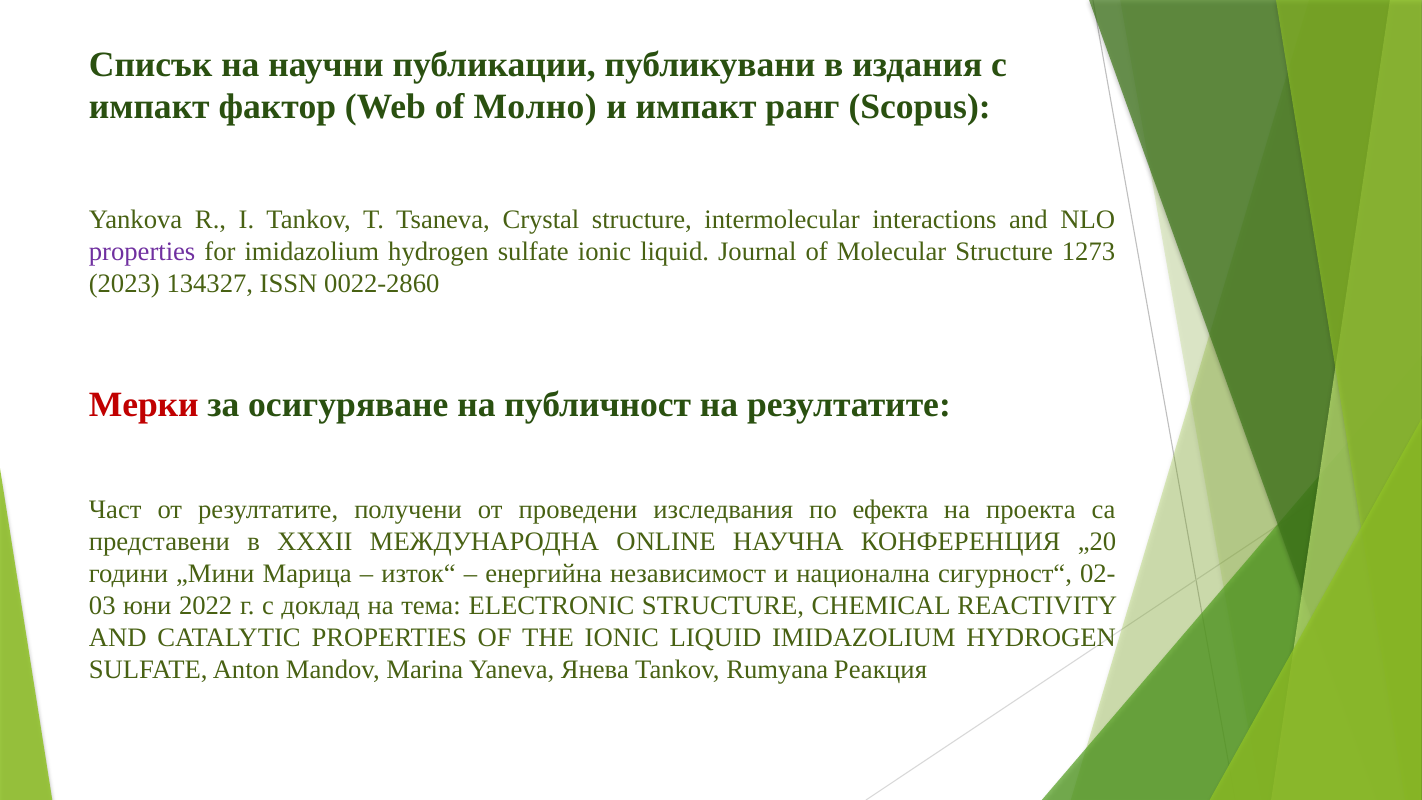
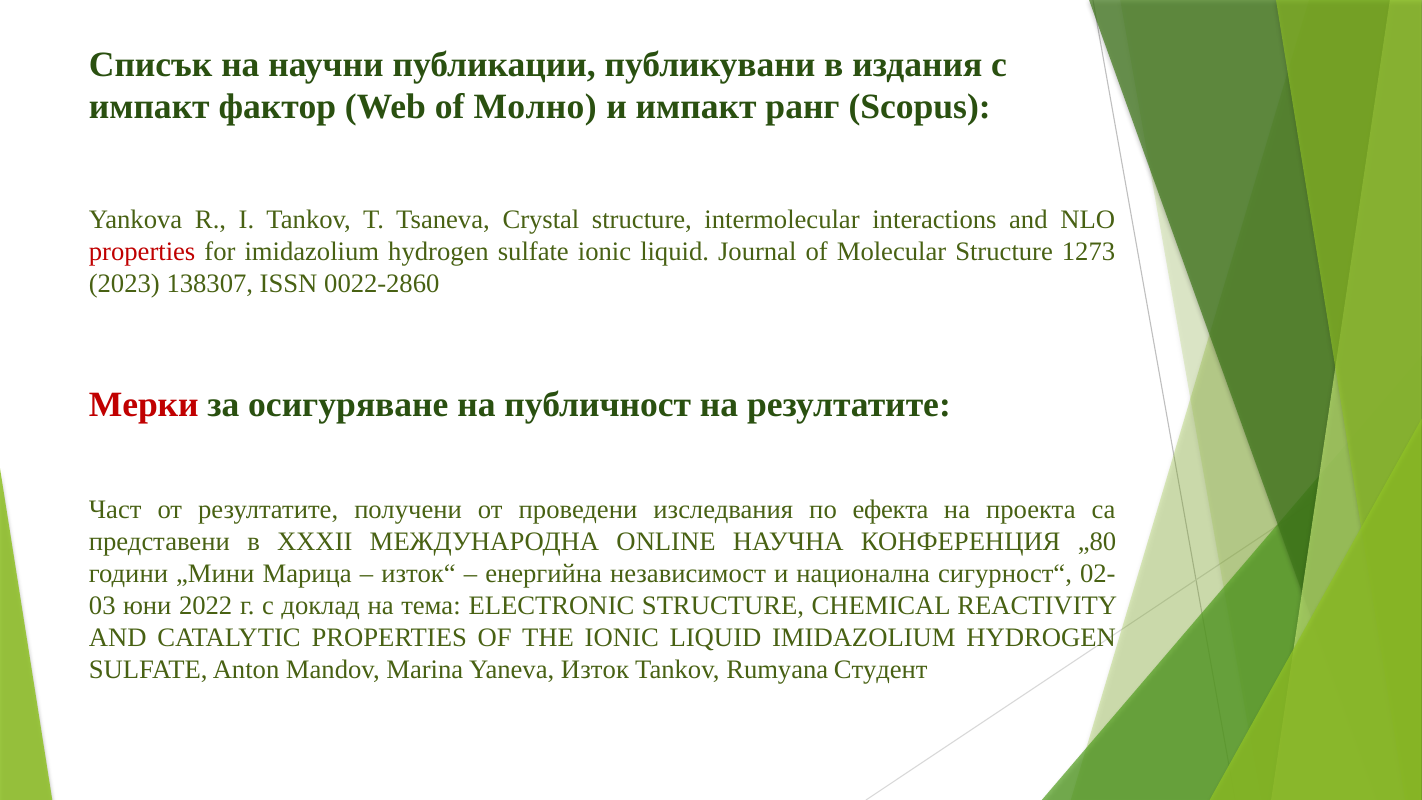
properties at (142, 252) colour: purple -> red
134327: 134327 -> 138307
„20: „20 -> „80
Янева: Янева -> Изток
Реакция: Реакция -> Студент
